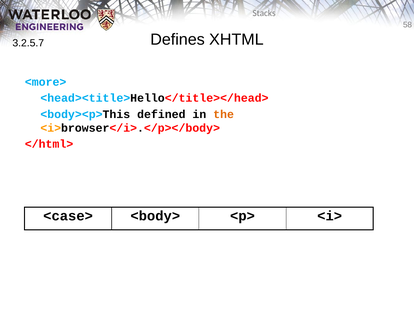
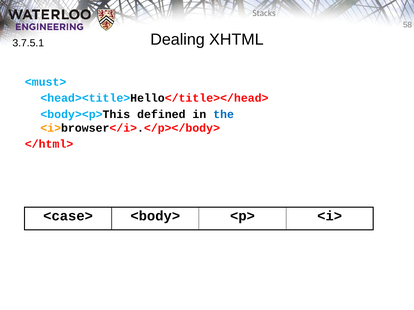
Defines: Defines -> Dealing
3.2.5.7: 3.2.5.7 -> 3.7.5.1
<more>: <more> -> <must>
the colour: orange -> blue
